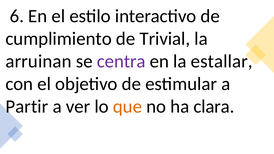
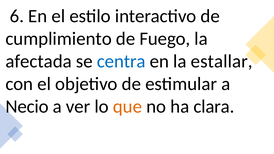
Trivial: Trivial -> Fuego
arruinan: arruinan -> afectada
centra colour: purple -> blue
Partir: Partir -> Necio
